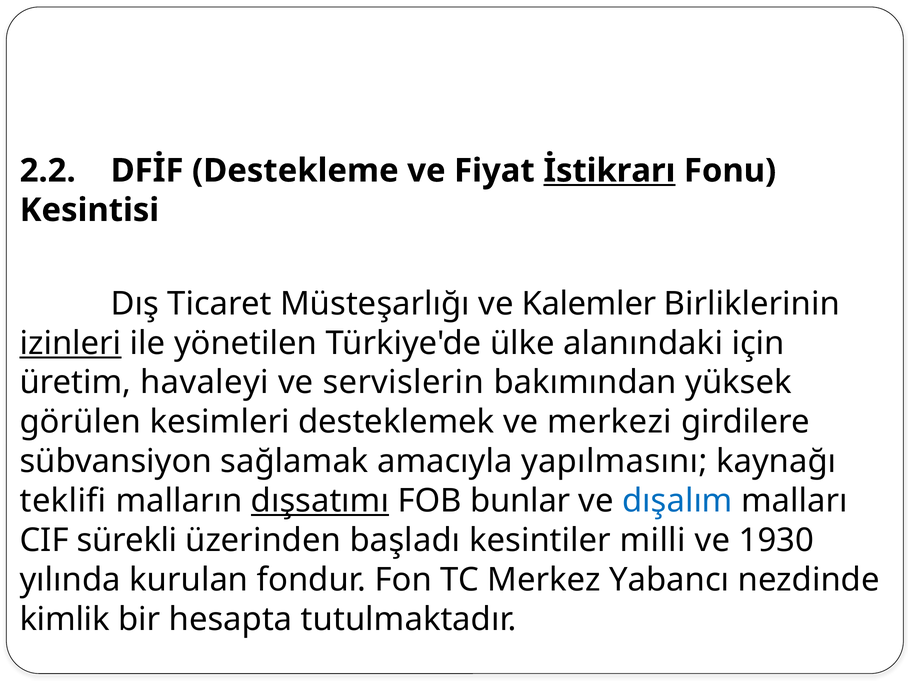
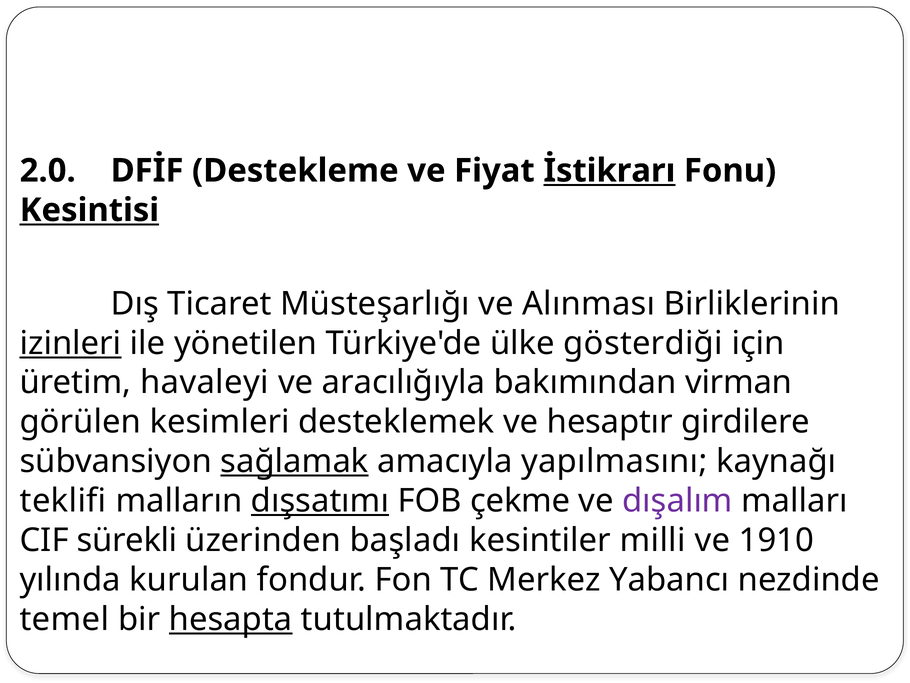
2.2: 2.2 -> 2.0
Kesintisi underline: none -> present
Kalemler: Kalemler -> Alınması
alanındaki: alanındaki -> gösterdiği
servislerin: servislerin -> aracılığıyla
yüksek: yüksek -> virman
merkezi: merkezi -> hesaptır
sağlamak underline: none -> present
bunlar: bunlar -> çekme
dışalım colour: blue -> purple
1930: 1930 -> 1910
kimlik: kimlik -> temel
hesapta underline: none -> present
